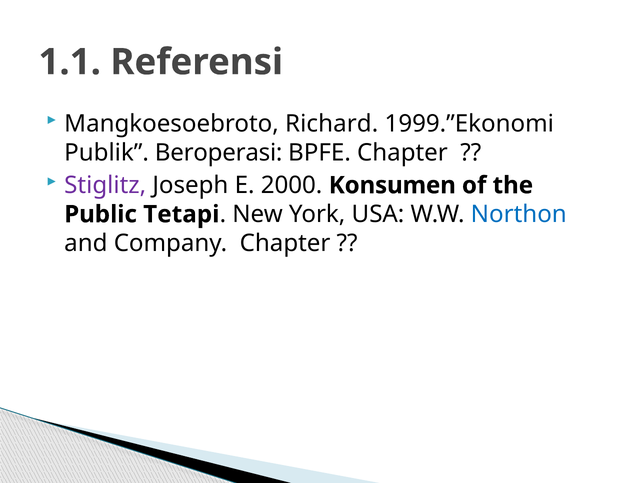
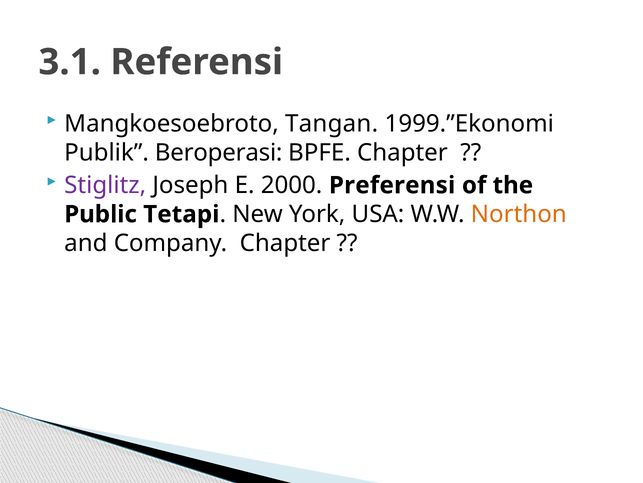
1.1: 1.1 -> 3.1
Richard: Richard -> Tangan
Konsumen: Konsumen -> Preferensi
Northon colour: blue -> orange
